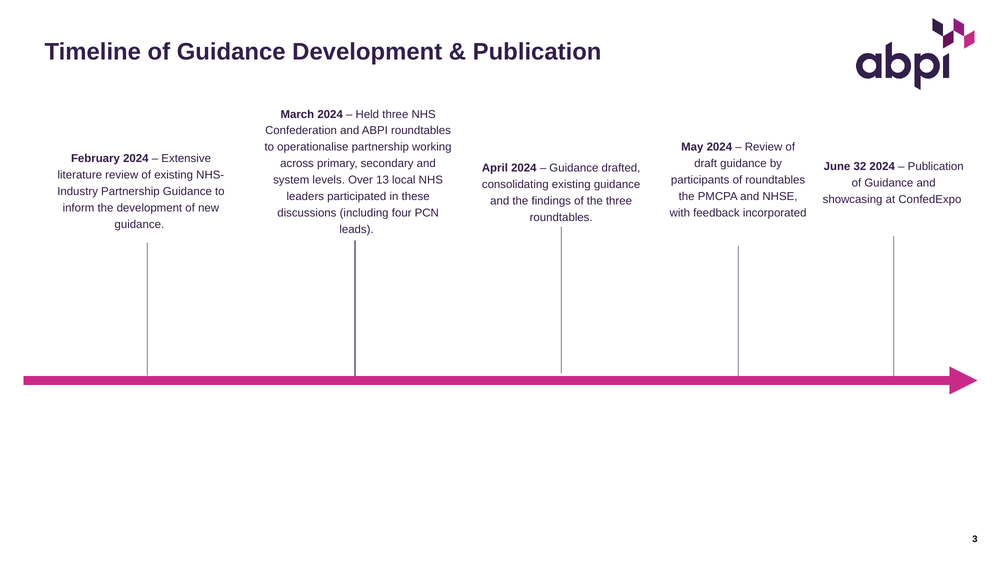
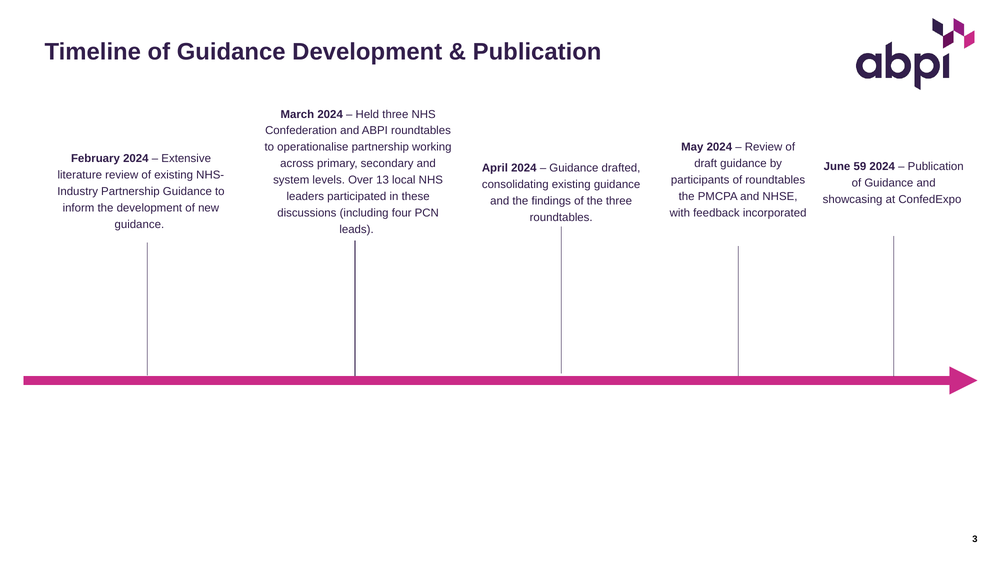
32: 32 -> 59
